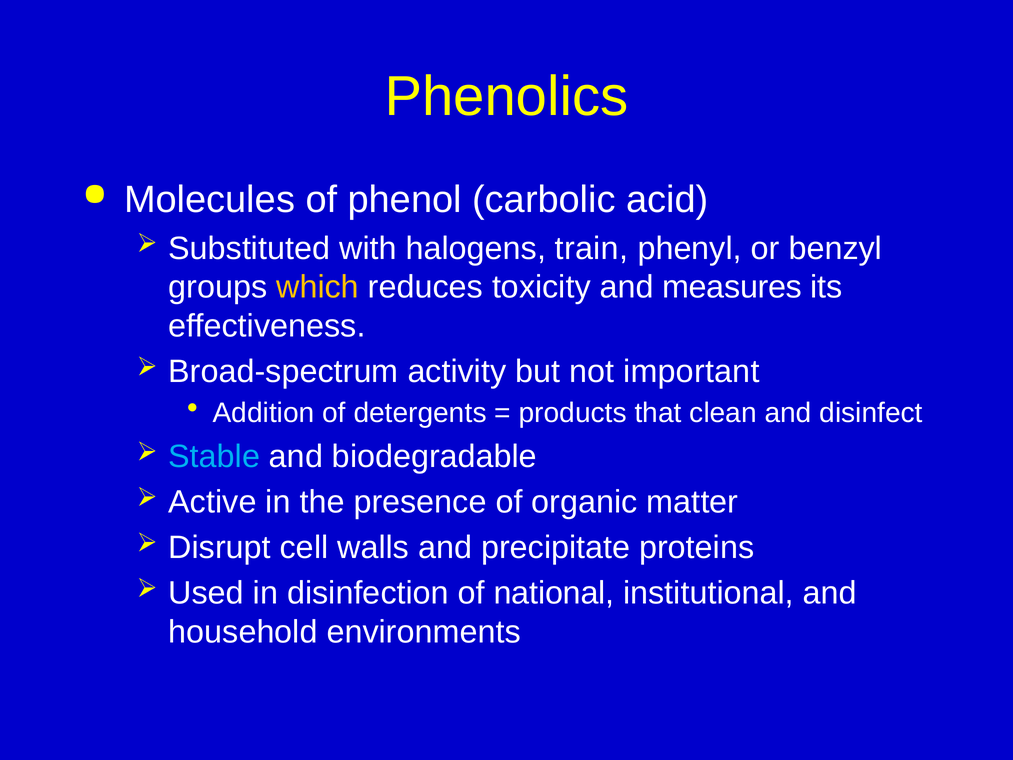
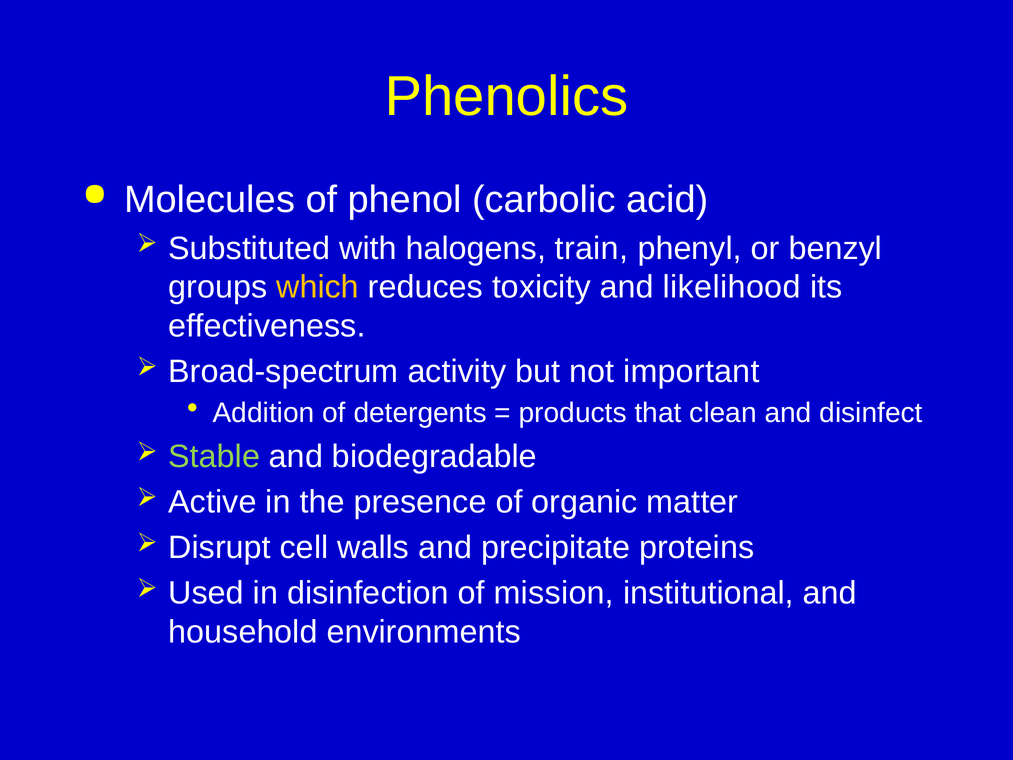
measures: measures -> likelihood
Stable colour: light blue -> light green
national: national -> mission
